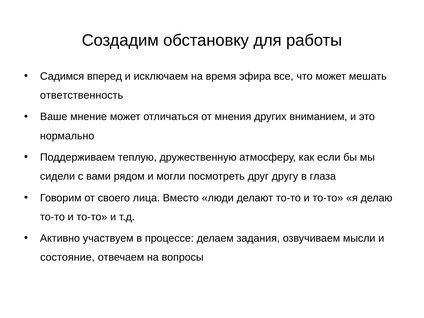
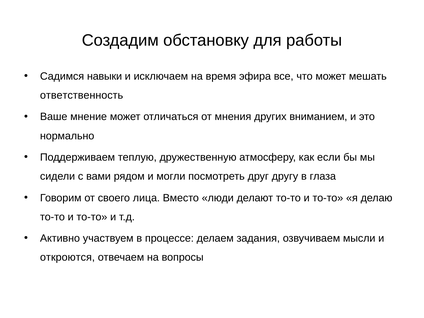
вперед: вперед -> навыки
состояние: состояние -> откроются
